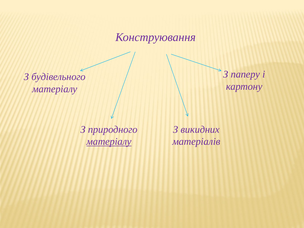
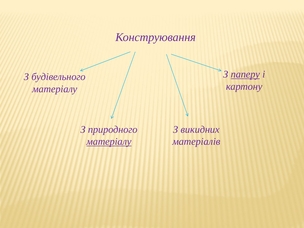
паперу underline: none -> present
